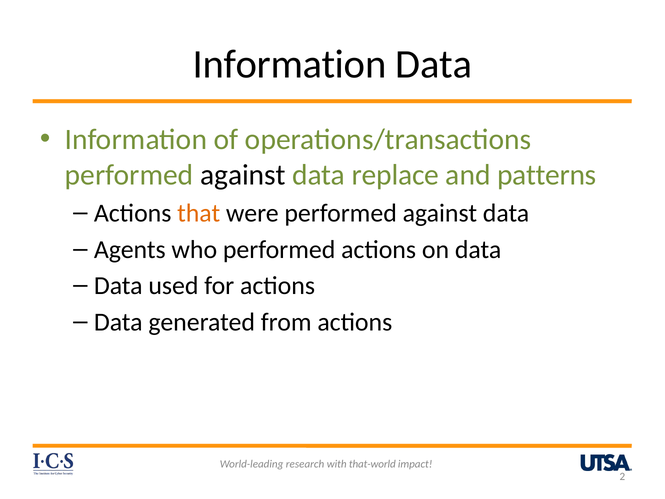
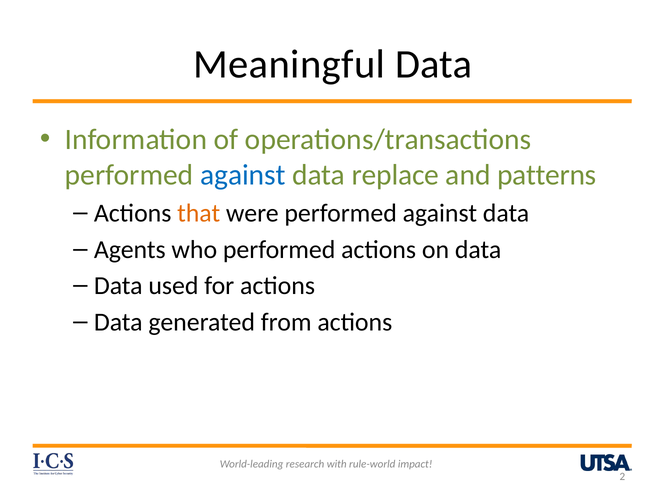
Information at (290, 64): Information -> Meaningful
against at (243, 175) colour: black -> blue
that-world: that-world -> rule-world
